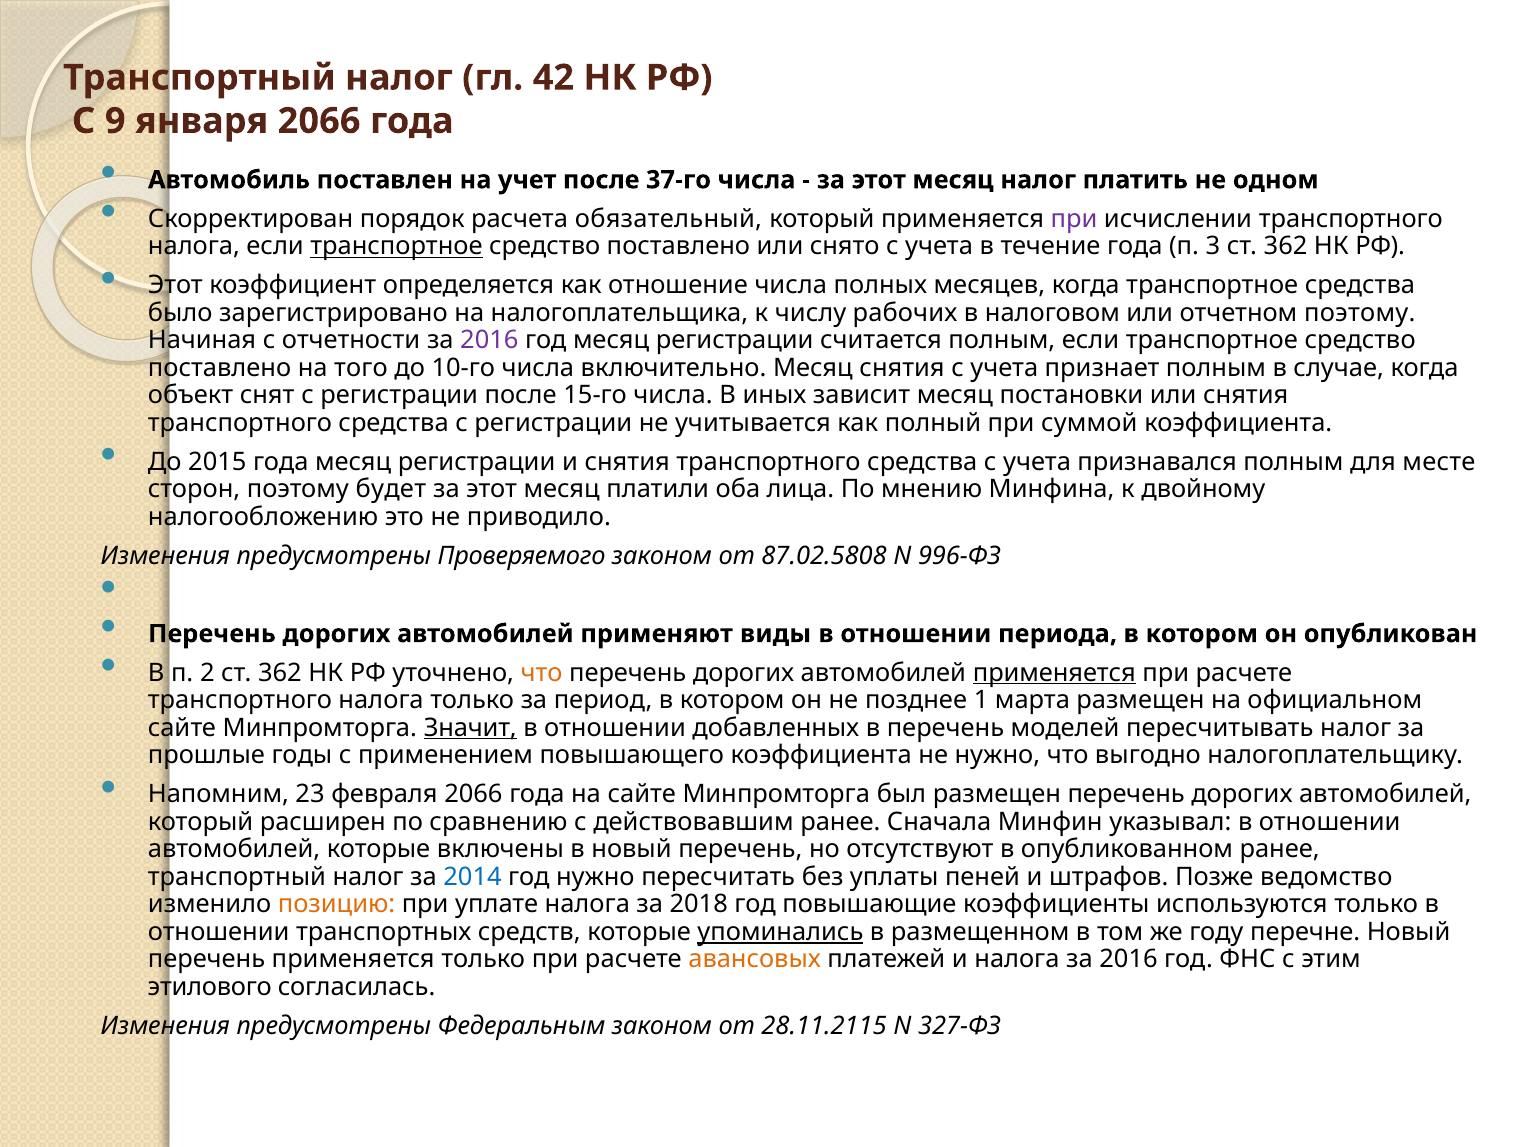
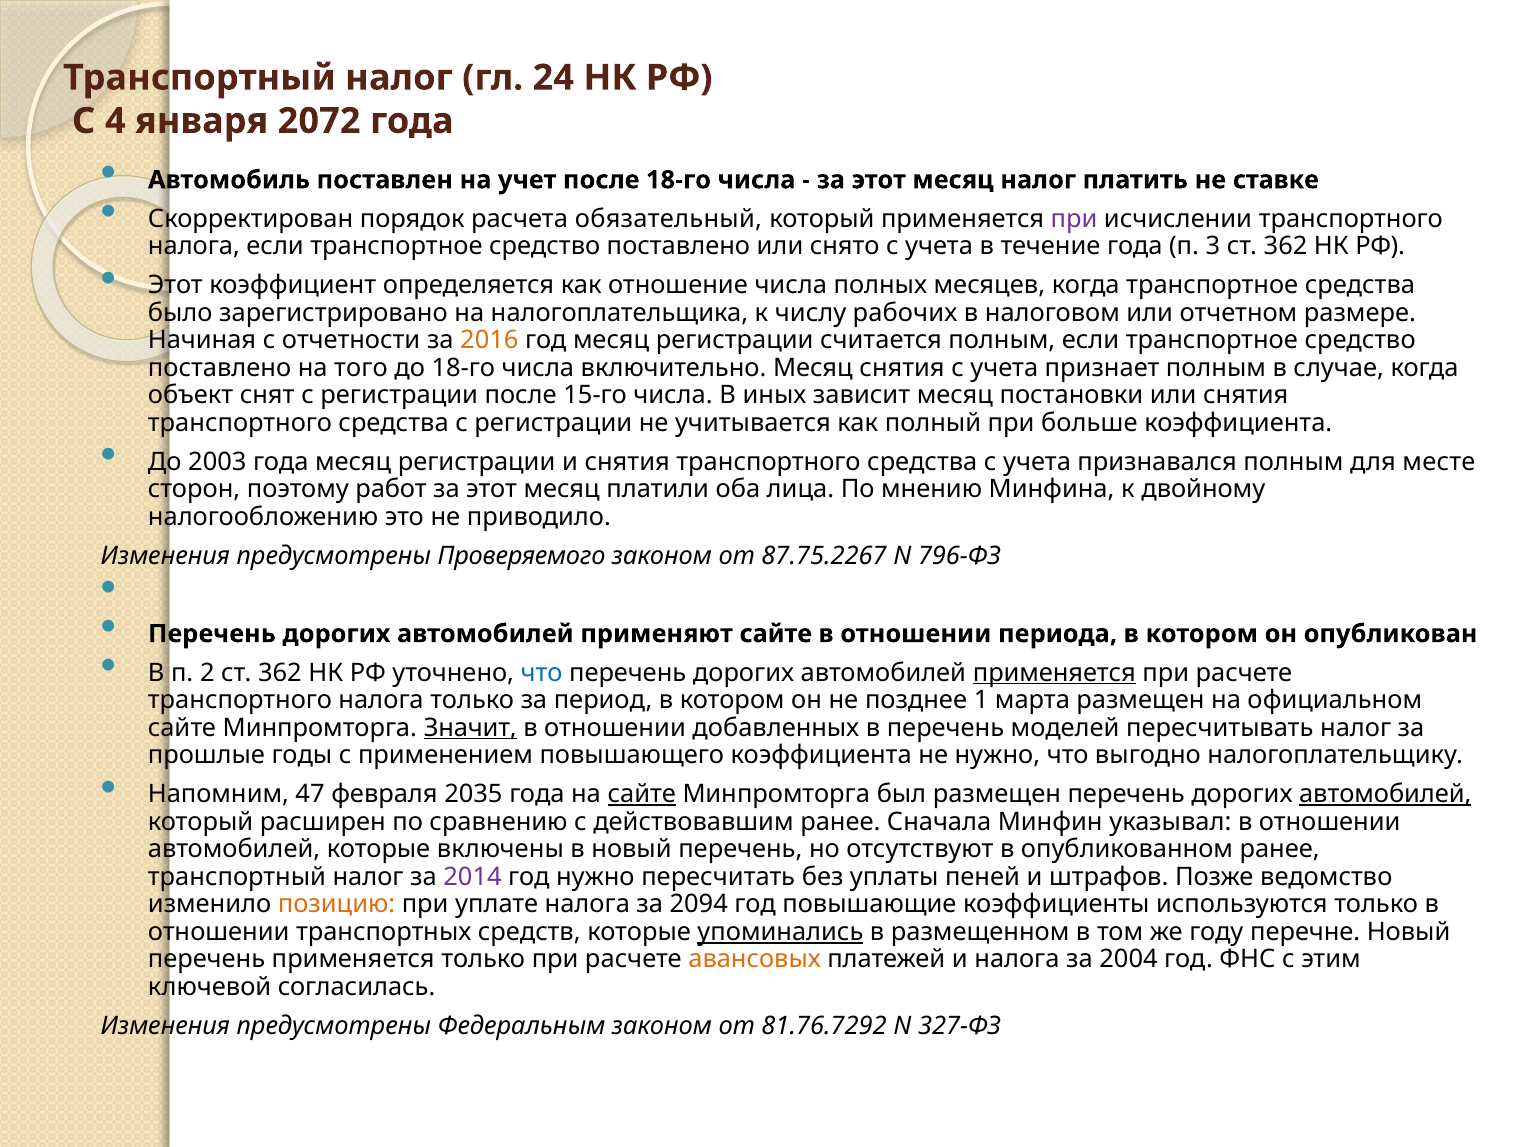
42: 42 -> 24
9: 9 -> 4
января 2066: 2066 -> 2072
после 37-го: 37-го -> 18-го
одном: одном -> ставке
транспортное at (396, 247) underline: present -> none
отчетном поэтому: поэтому -> размере
2016 at (489, 341) colour: purple -> orange
до 10-го: 10-го -> 18-го
суммой: суммой -> больше
2015: 2015 -> 2003
будет: будет -> работ
87.02.5808: 87.02.5808 -> 87.75.2267
996-ФЗ: 996-ФЗ -> 796-ФЗ
применяют виды: виды -> сайте
что at (542, 673) colour: orange -> blue
23: 23 -> 47
февраля 2066: 2066 -> 2035
сайте at (642, 795) underline: none -> present
автомобилей at (1385, 795) underline: none -> present
2014 colour: blue -> purple
2018: 2018 -> 2094
налога за 2016: 2016 -> 2004
этилового: этилового -> ключевой
28.11.2115: 28.11.2115 -> 81.76.7292
